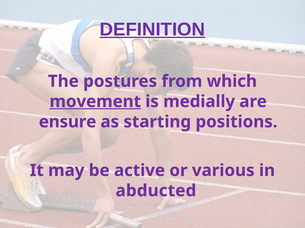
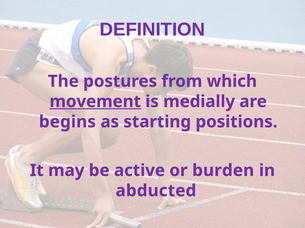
DEFINITION underline: present -> none
ensure: ensure -> begins
various: various -> burden
